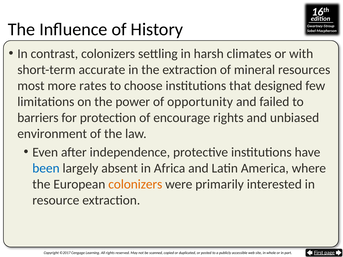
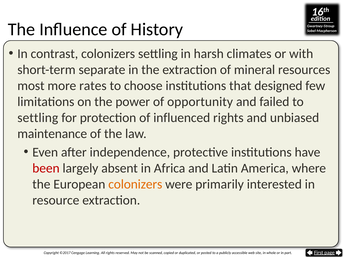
accurate: accurate -> separate
barriers at (38, 118): barriers -> settling
encourage: encourage -> influenced
environment: environment -> maintenance
been colour: blue -> red
